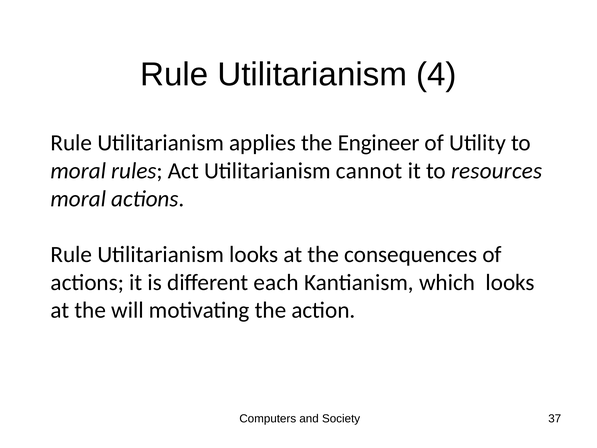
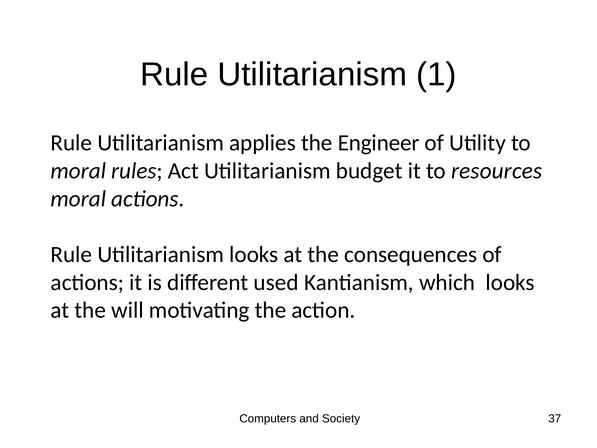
4: 4 -> 1
cannot: cannot -> budget
each: each -> used
